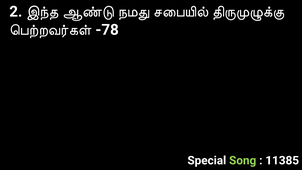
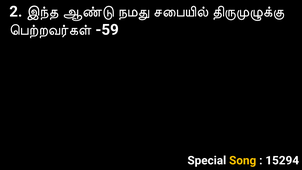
-78: -78 -> -59
Song colour: light green -> yellow
11385: 11385 -> 15294
